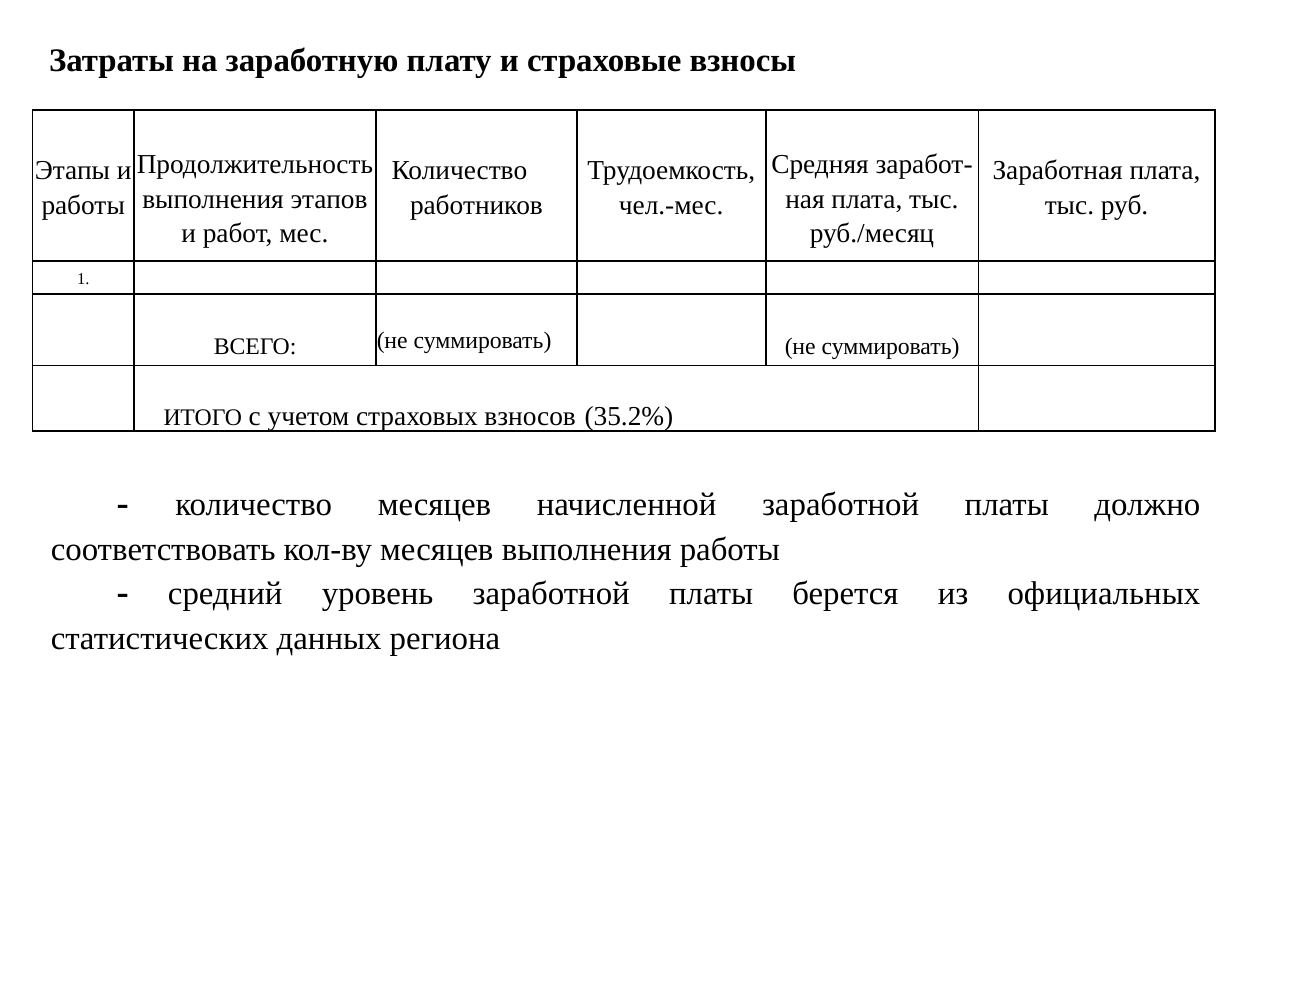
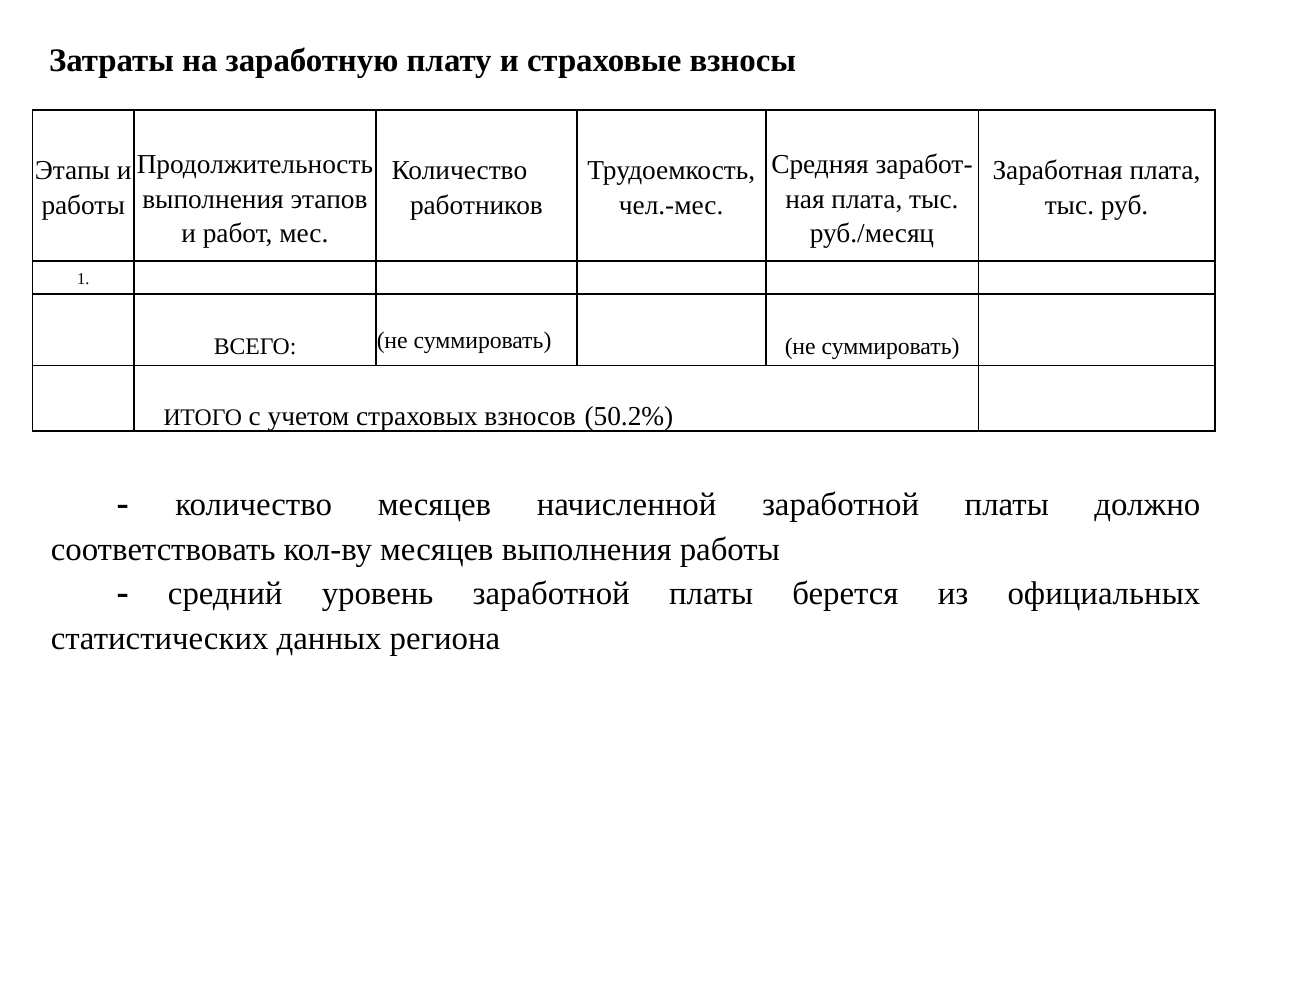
35.2%: 35.2% -> 50.2%
